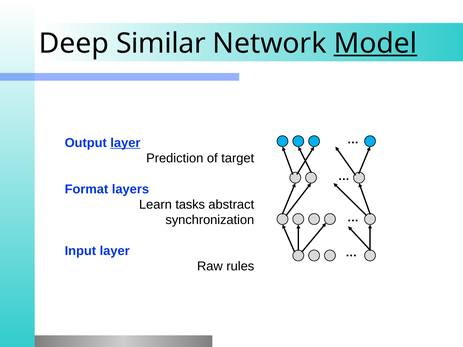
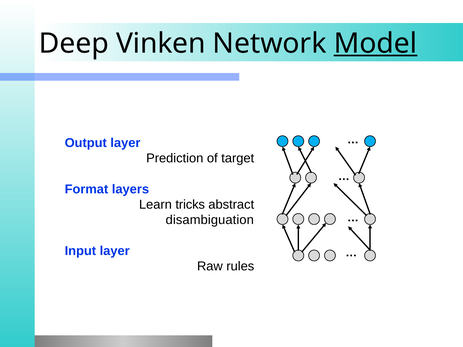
Similar: Similar -> Vinken
layer at (125, 143) underline: present -> none
tasks: tasks -> tricks
synchronization: synchronization -> disambiguation
